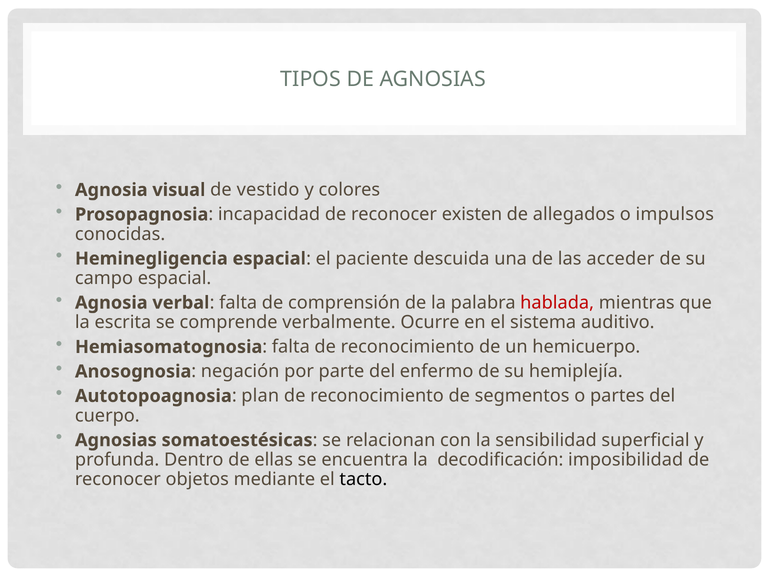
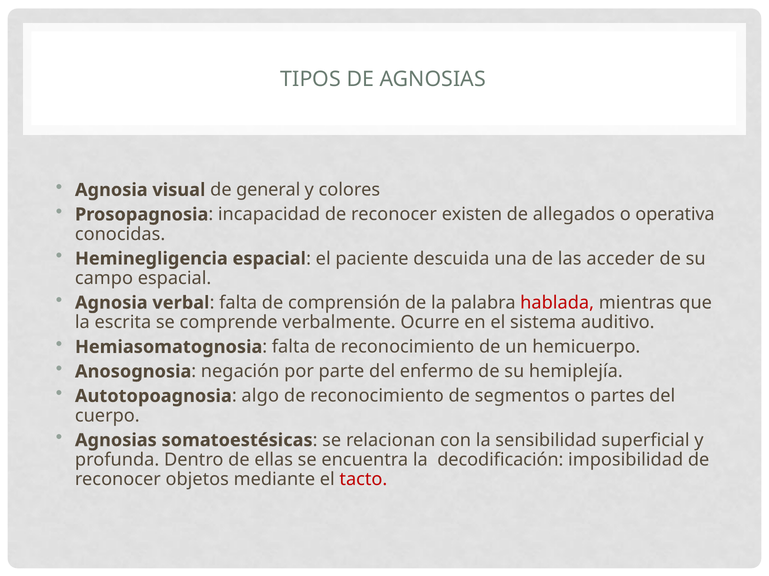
vestido: vestido -> general
impulsos: impulsos -> operativa
plan: plan -> algo
tacto colour: black -> red
